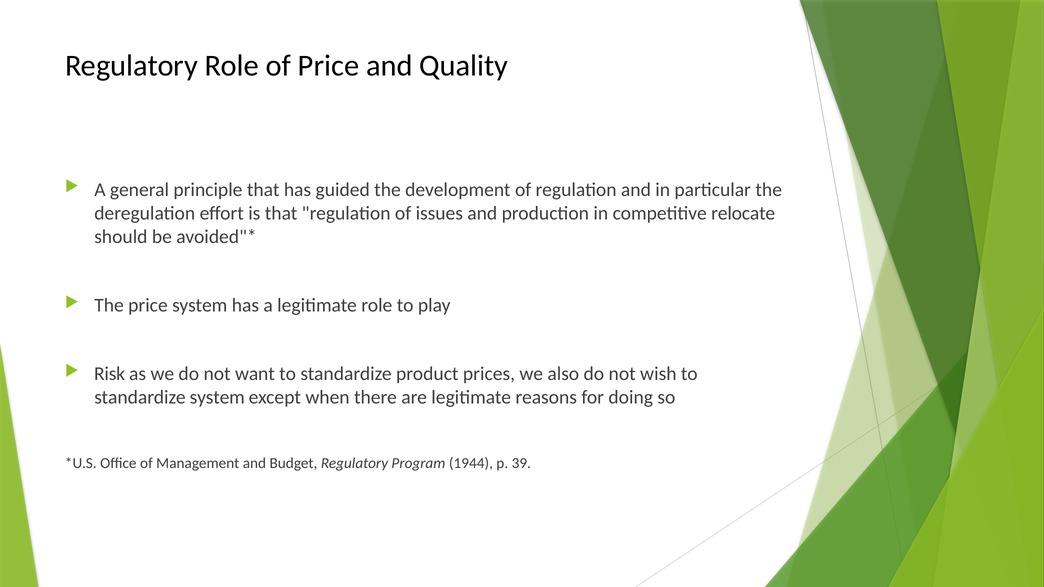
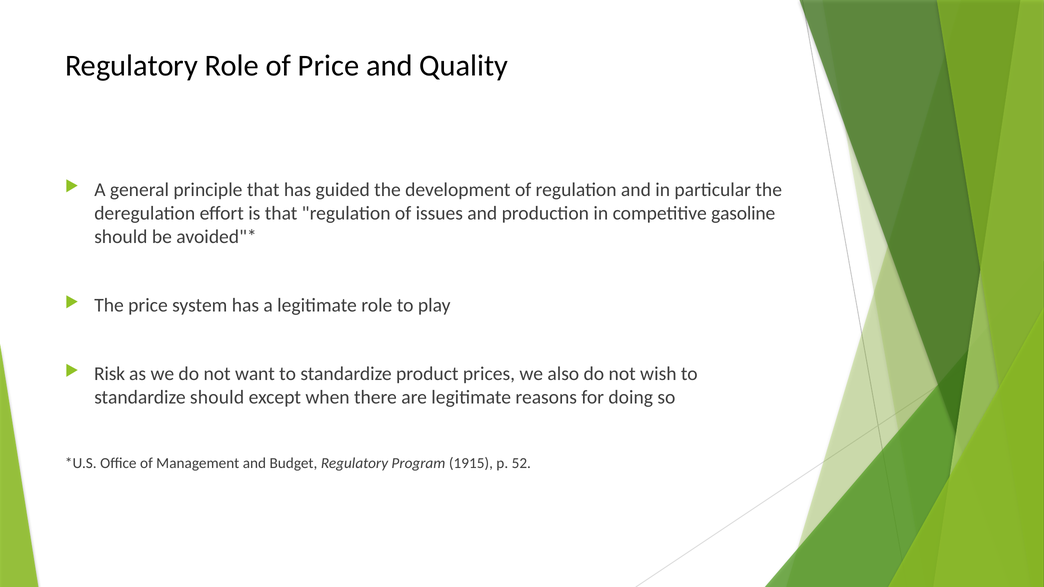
relocate: relocate -> gasoline
standardize system: system -> should
1944: 1944 -> 1915
39: 39 -> 52
